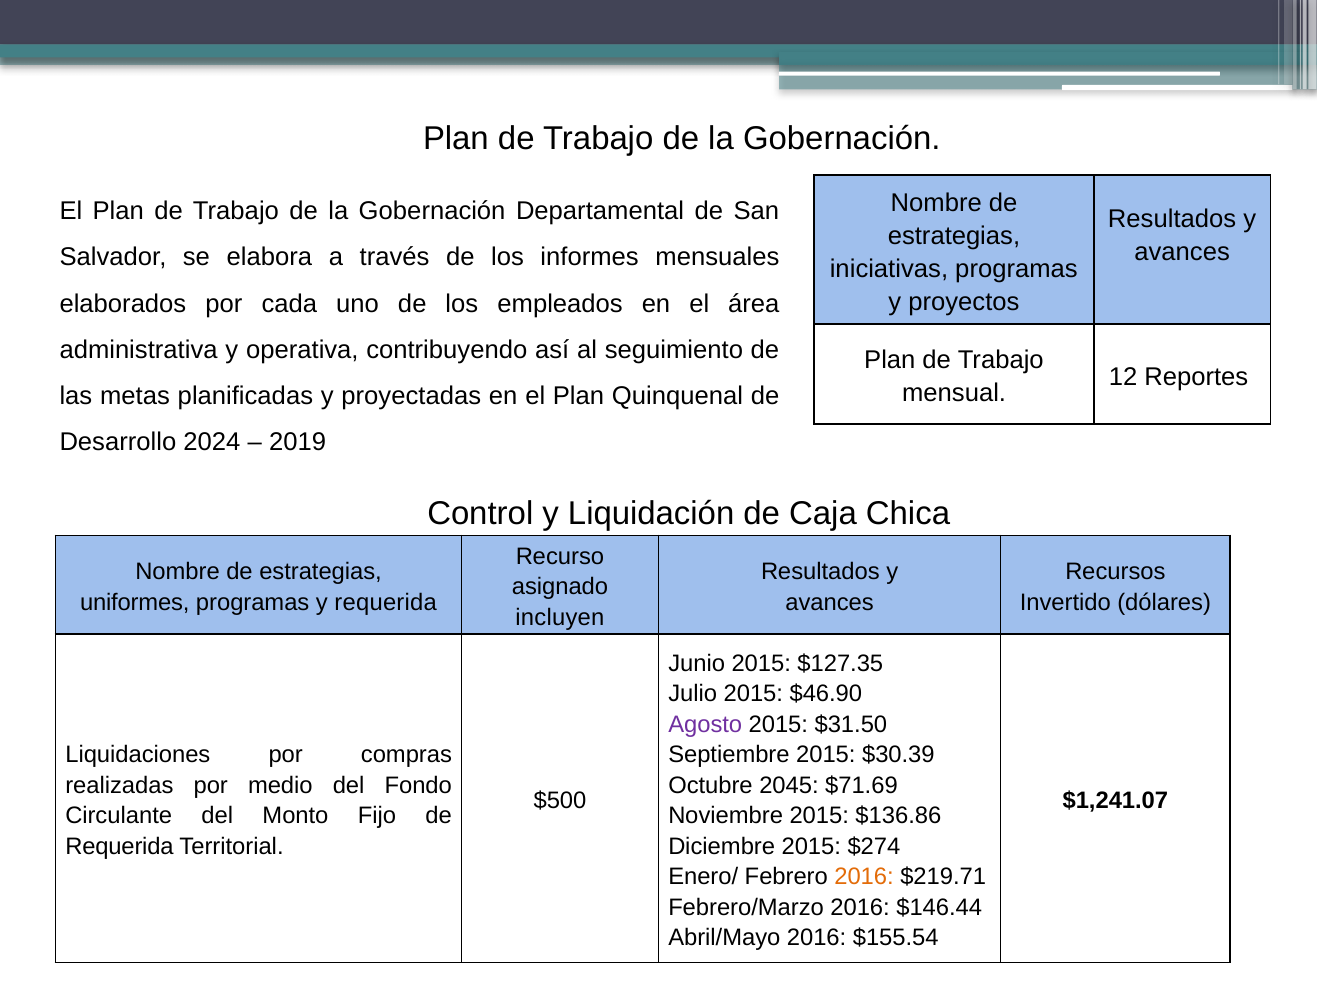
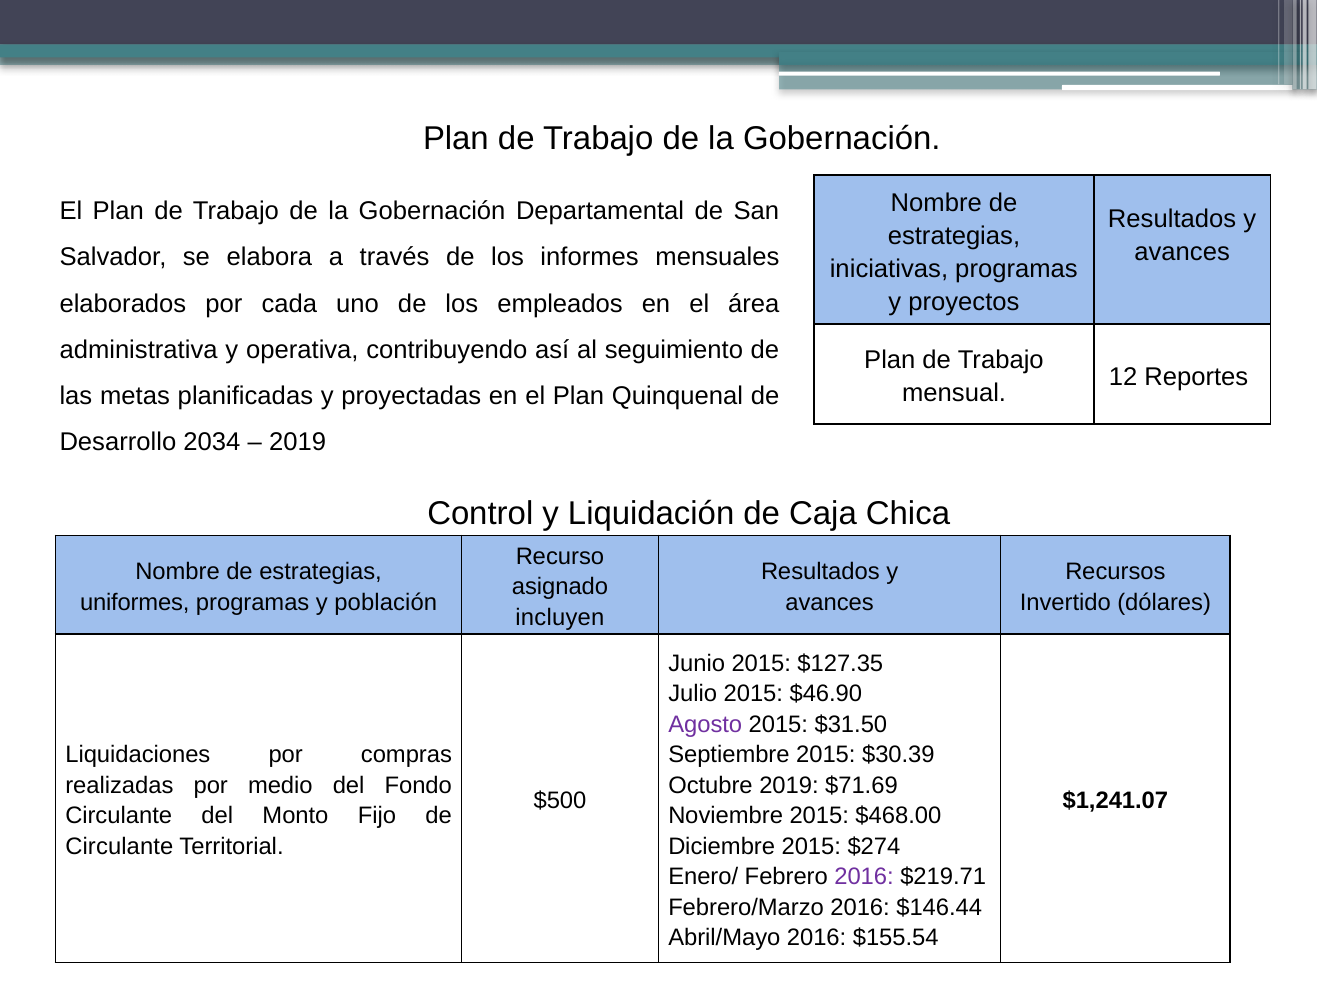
2024: 2024 -> 2034
y requerida: requerida -> población
Octubre 2045: 2045 -> 2019
$136.86: $136.86 -> $468.00
Requerida at (119, 846): Requerida -> Circulante
2016 at (864, 877) colour: orange -> purple
